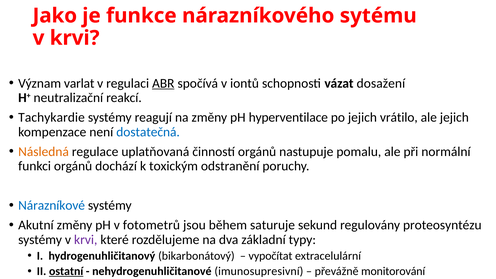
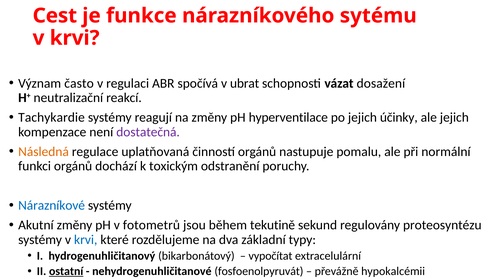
Jako: Jako -> Cest
varlat: varlat -> často
ABR underline: present -> none
iontů: iontů -> ubrat
vrátilo: vrátilo -> účinky
dostatečná colour: blue -> purple
saturuje: saturuje -> tekutině
krvi at (86, 240) colour: purple -> blue
imunosupresivní: imunosupresivní -> fosfoenolpyruvát
monitorování: monitorování -> hypokalcémii
